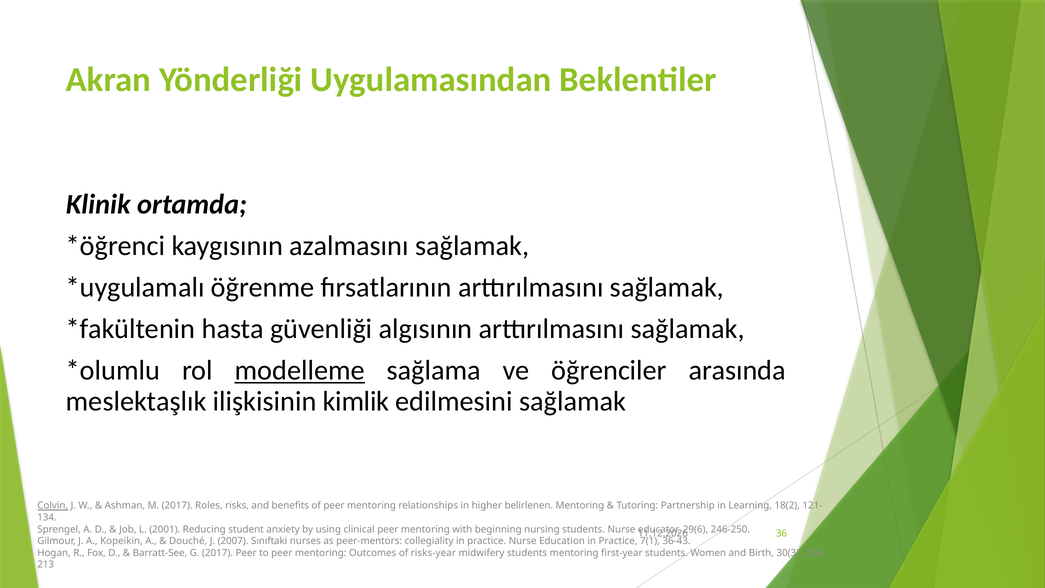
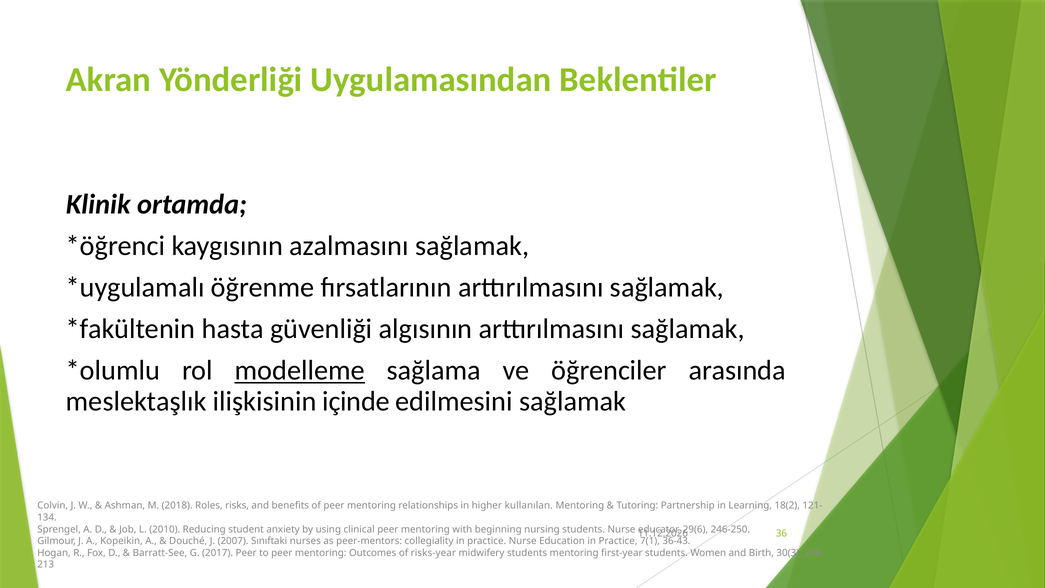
kimlik: kimlik -> içinde
Colvin underline: present -> none
M 2017: 2017 -> 2018
belirlenen: belirlenen -> kullanılan
2001: 2001 -> 2010
